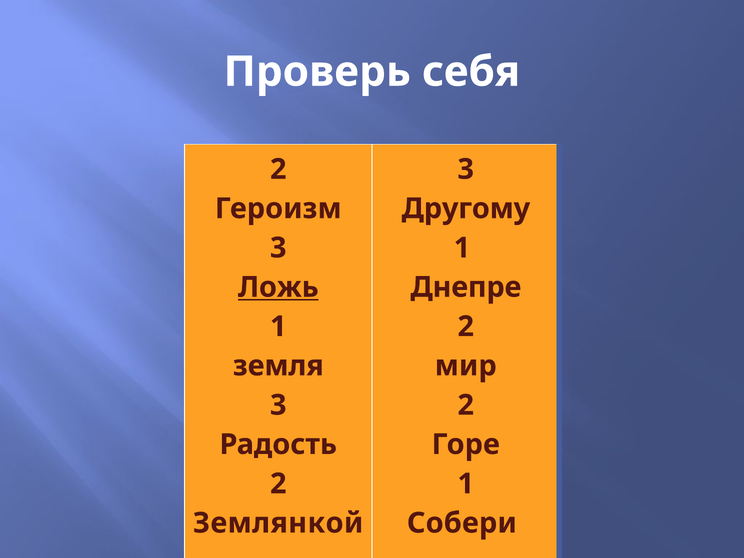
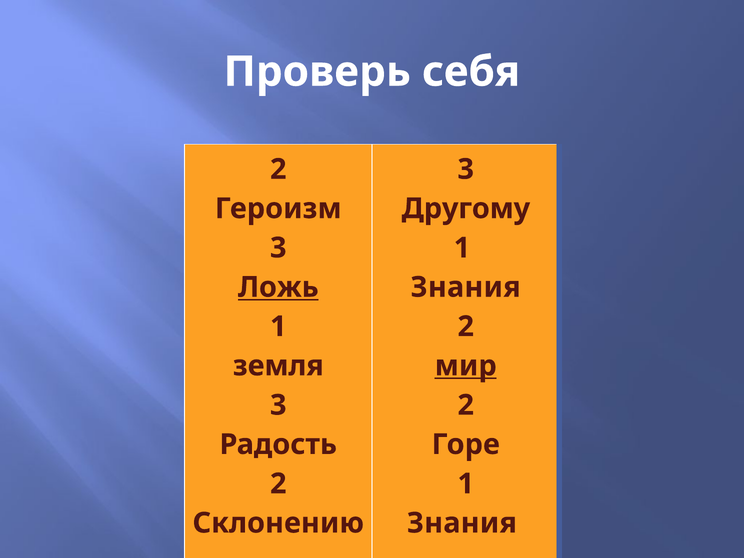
Днепре at (466, 287): Днепре -> Знания
мир underline: none -> present
Землянкой: Землянкой -> Склонению
Собери at (462, 523): Собери -> Знания
